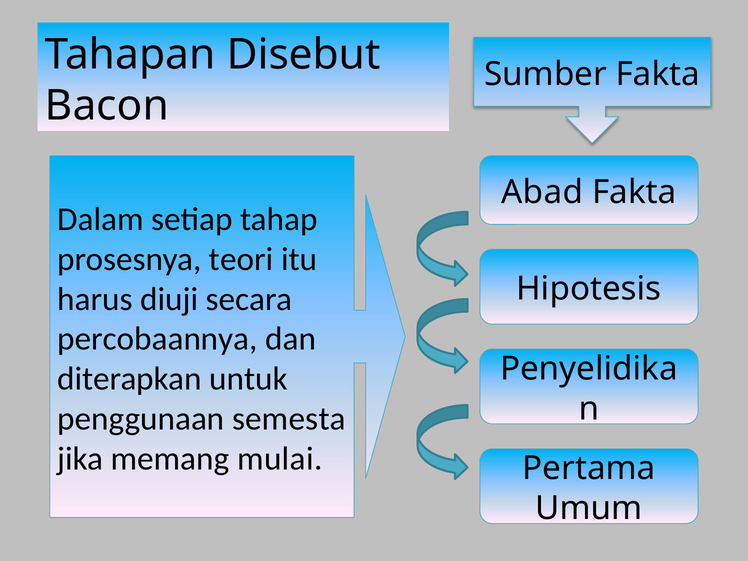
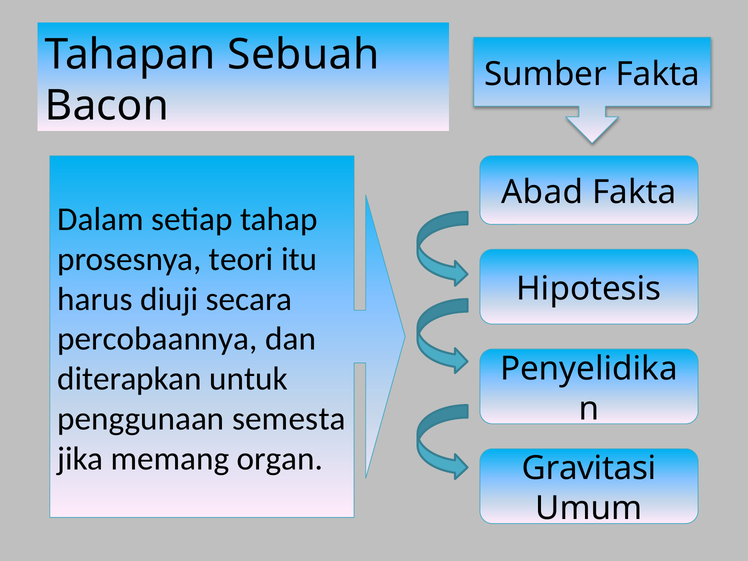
Disebut: Disebut -> Sebuah
mulai: mulai -> organ
Pertama: Pertama -> Gravitasi
